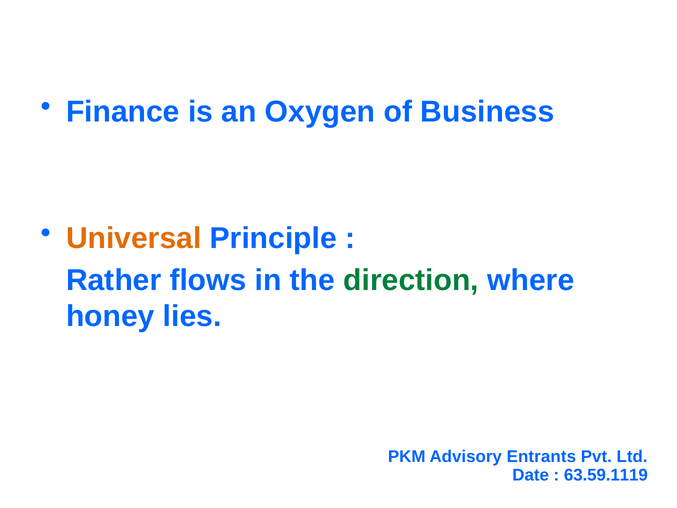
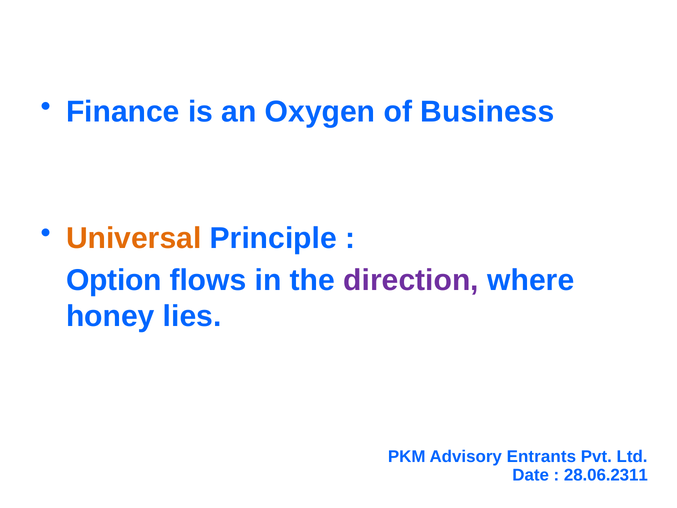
Rather: Rather -> Option
direction colour: green -> purple
63.59.1119: 63.59.1119 -> 28.06.2311
